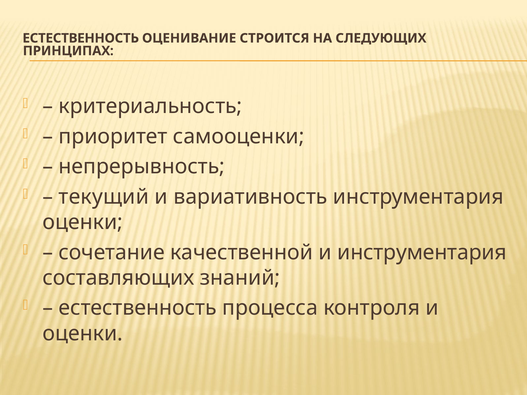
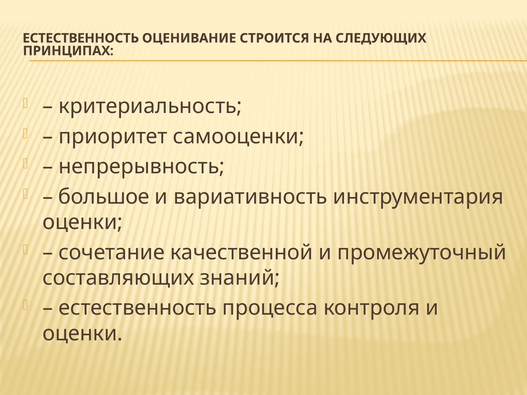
текущий: текущий -> большое
и инструментария: инструментария -> промежуточный
